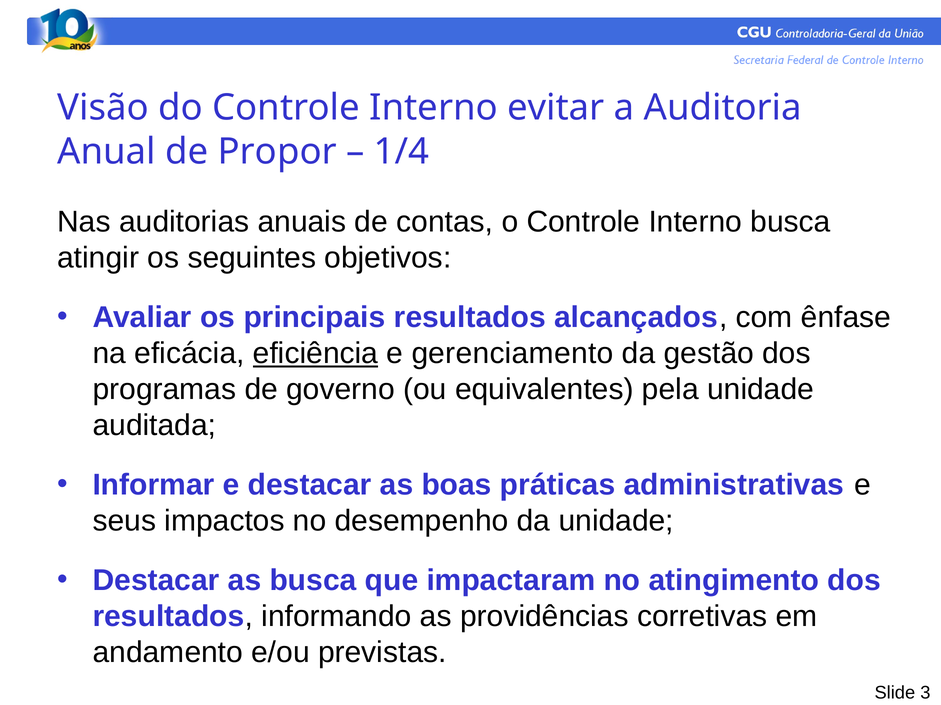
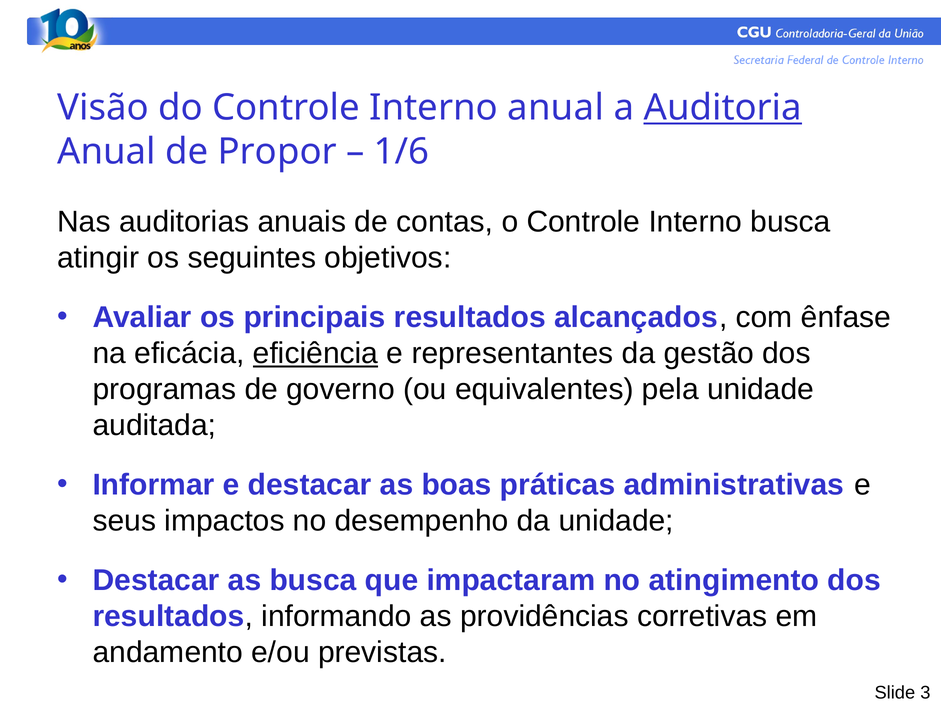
Interno evitar: evitar -> anual
Auditoria underline: none -> present
1/4: 1/4 -> 1/6
gerenciamento: gerenciamento -> representantes
